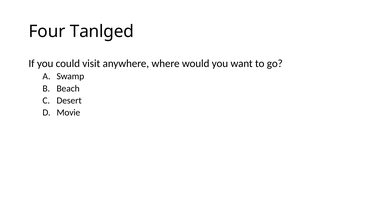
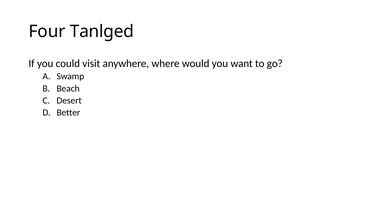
Movie: Movie -> Better
